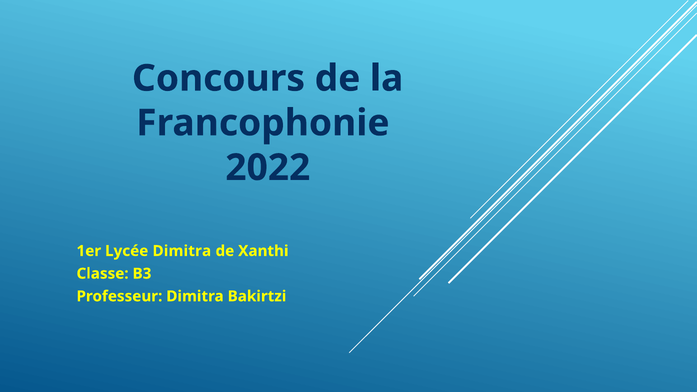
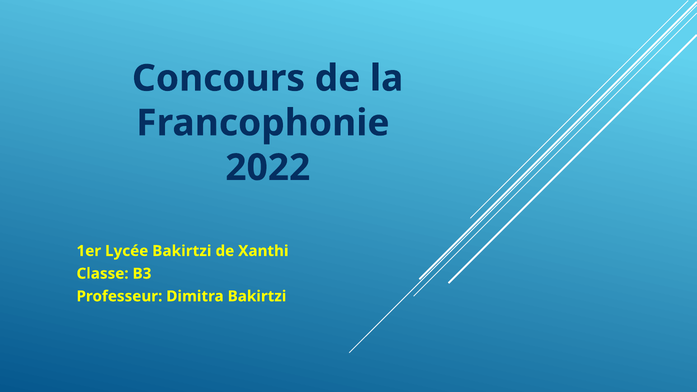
Lycée Dimitra: Dimitra -> Bakirtzi
